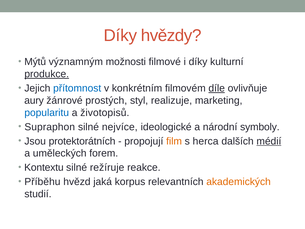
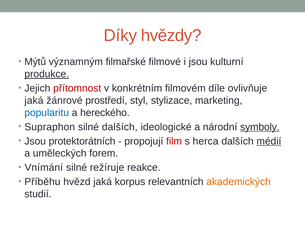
možnosti: možnosti -> filmařské
i díky: díky -> jsou
přítomnost colour: blue -> red
díle underline: present -> none
aury at (34, 100): aury -> jaká
prostých: prostých -> prostředí
realizuje: realizuje -> stylizace
životopisů: životopisů -> hereckého
silné nejvíce: nejvíce -> dalších
symboly underline: none -> present
film colour: orange -> red
Kontextu: Kontextu -> Vnímání
